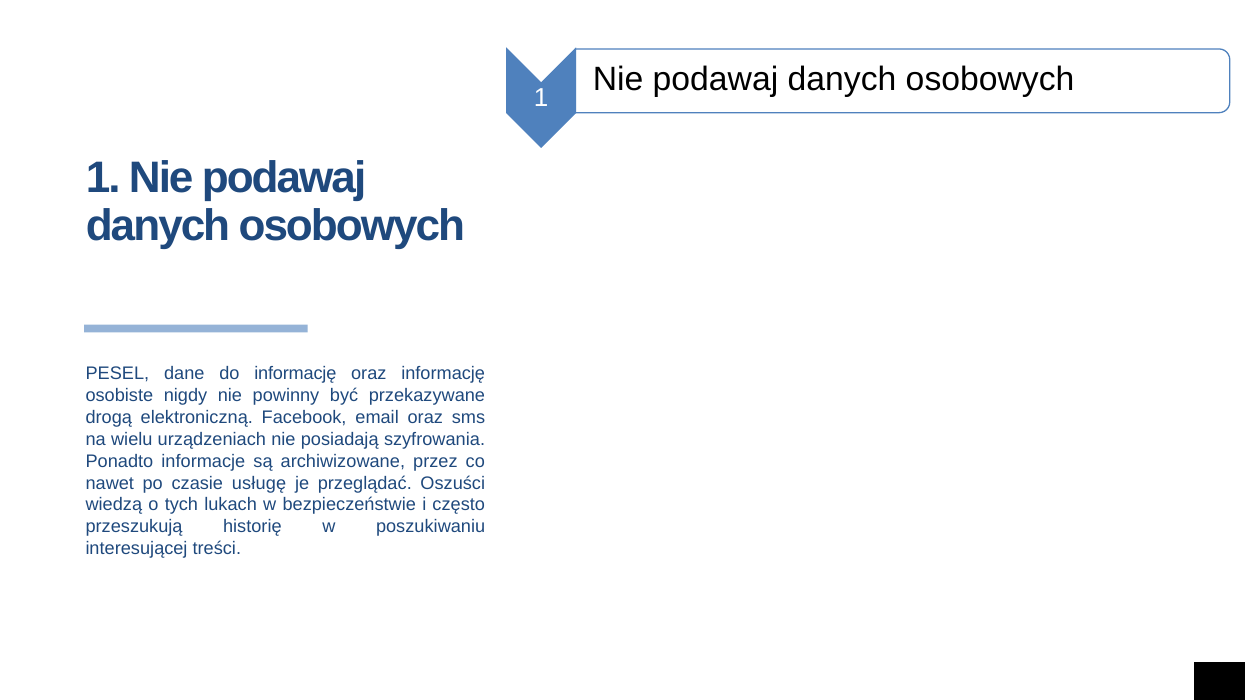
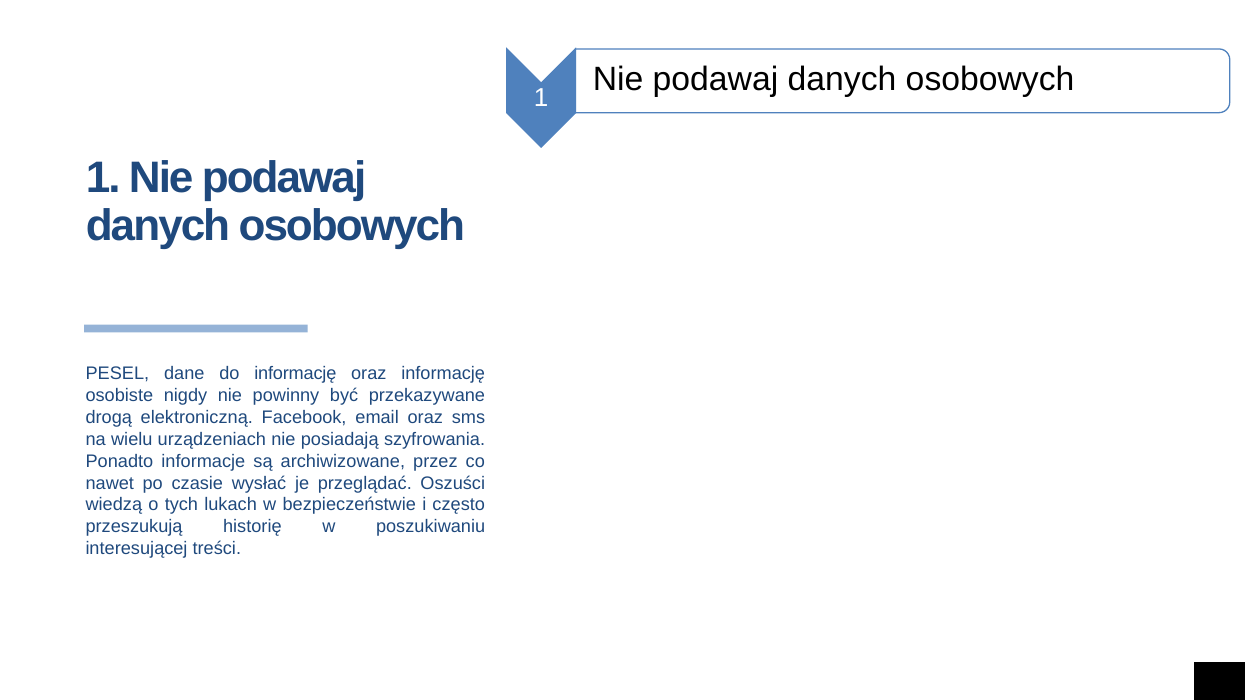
usługę: usługę -> wysłać
